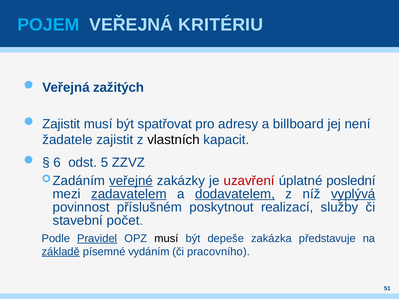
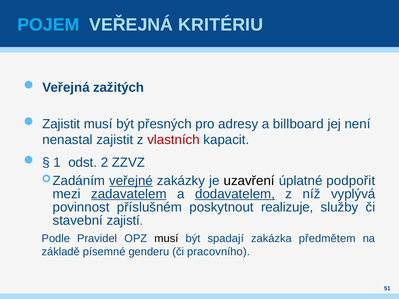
spatřovat: spatřovat -> přesných
žadatele: žadatele -> nenastal
vlastních colour: black -> red
6: 6 -> 1
5: 5 -> 2
uzavření colour: red -> black
poslední: poslední -> podpořit
vyplývá underline: present -> none
realizací: realizací -> realizuje
počet: počet -> zajistí
Pravidel underline: present -> none
depeše: depeše -> spadají
představuje: představuje -> předmětem
základě underline: present -> none
vydáním: vydáním -> genderu
